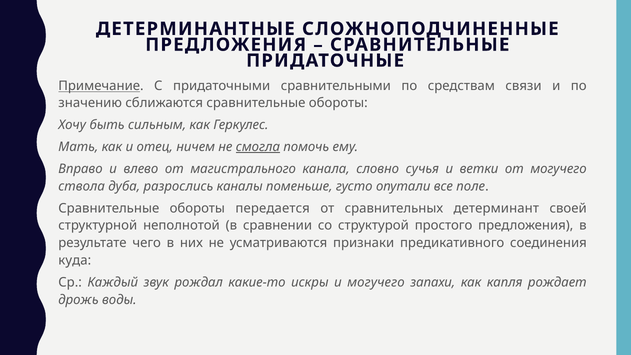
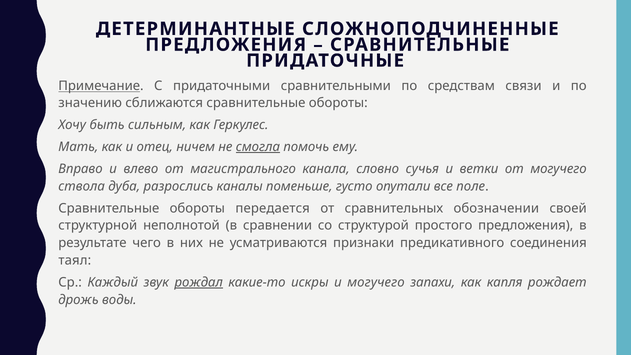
детерминант: детерминант -> обозначении
куда: куда -> таял
рождал underline: none -> present
